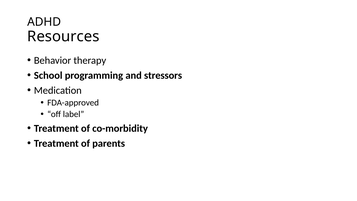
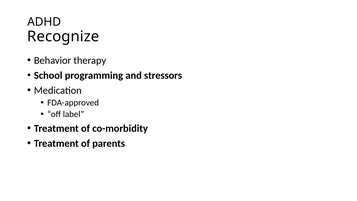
Resources: Resources -> Recognize
